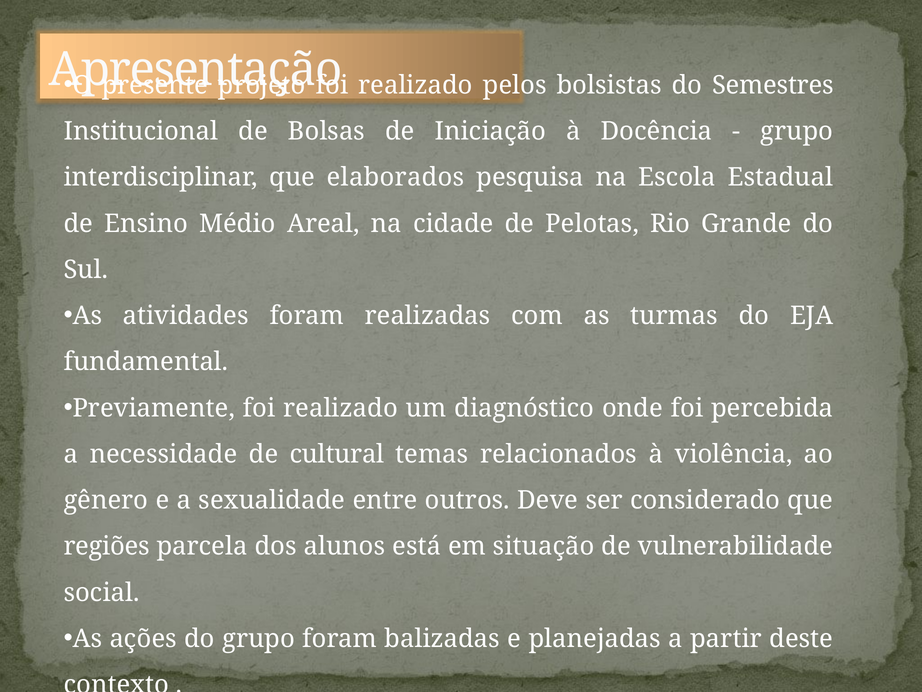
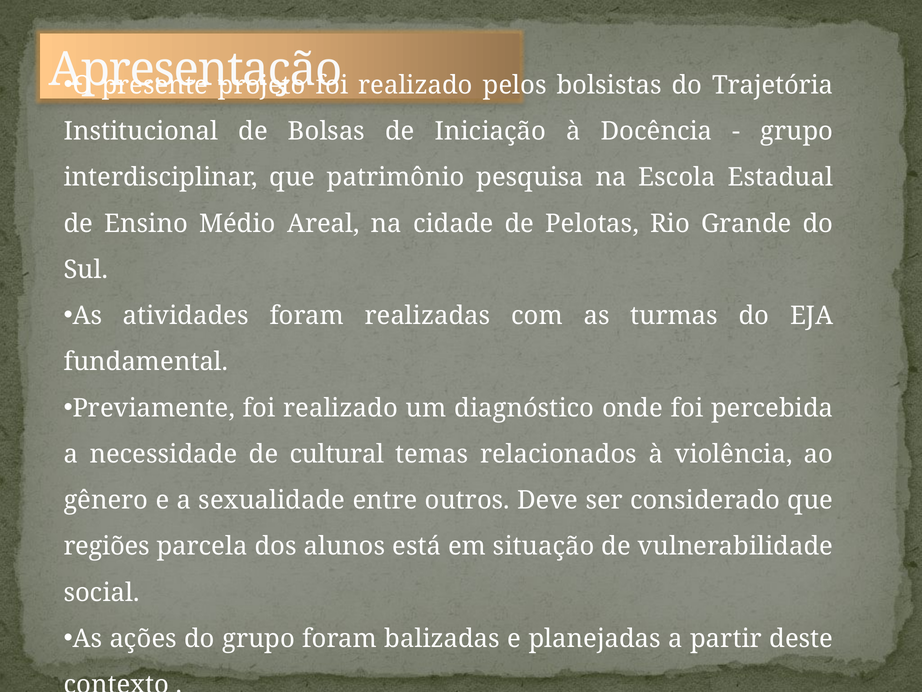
Semestres: Semestres -> Trajetória
elaborados: elaborados -> patrimônio
